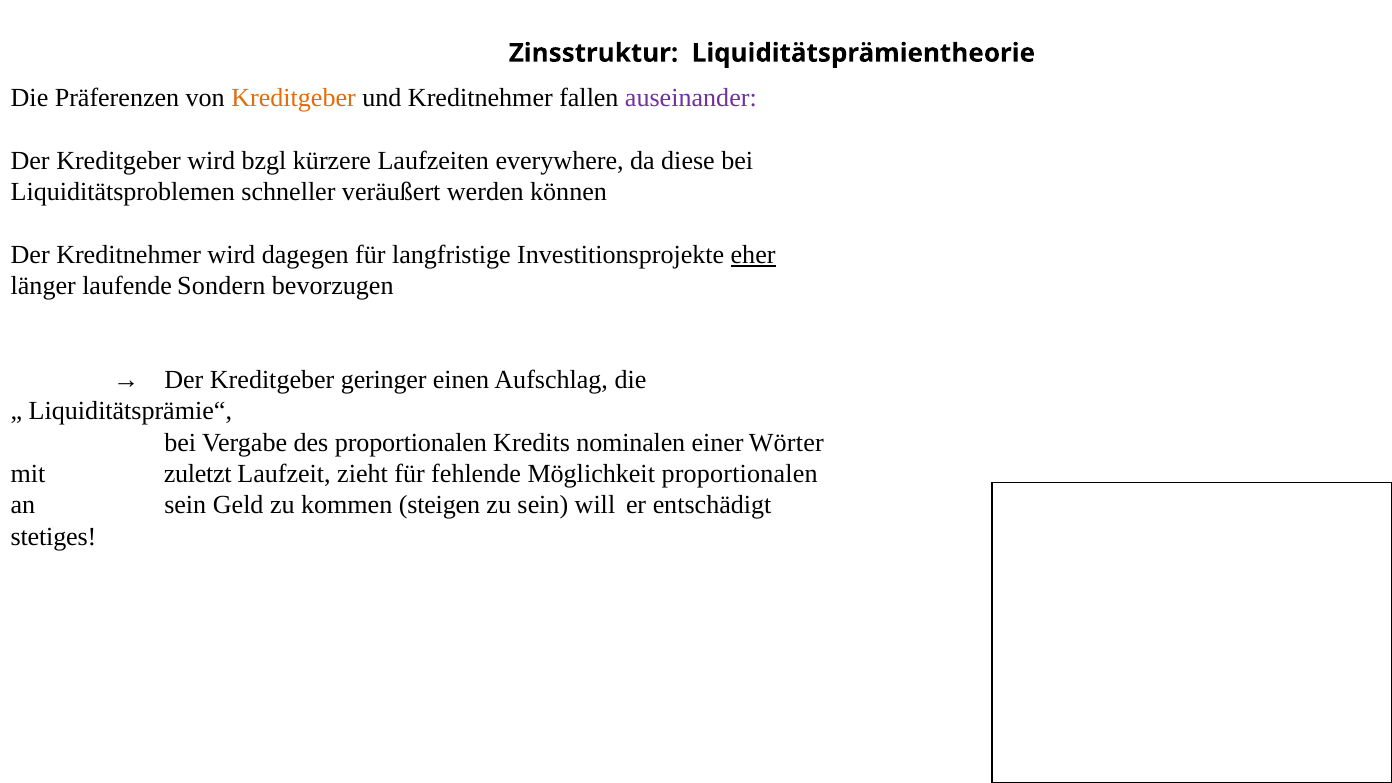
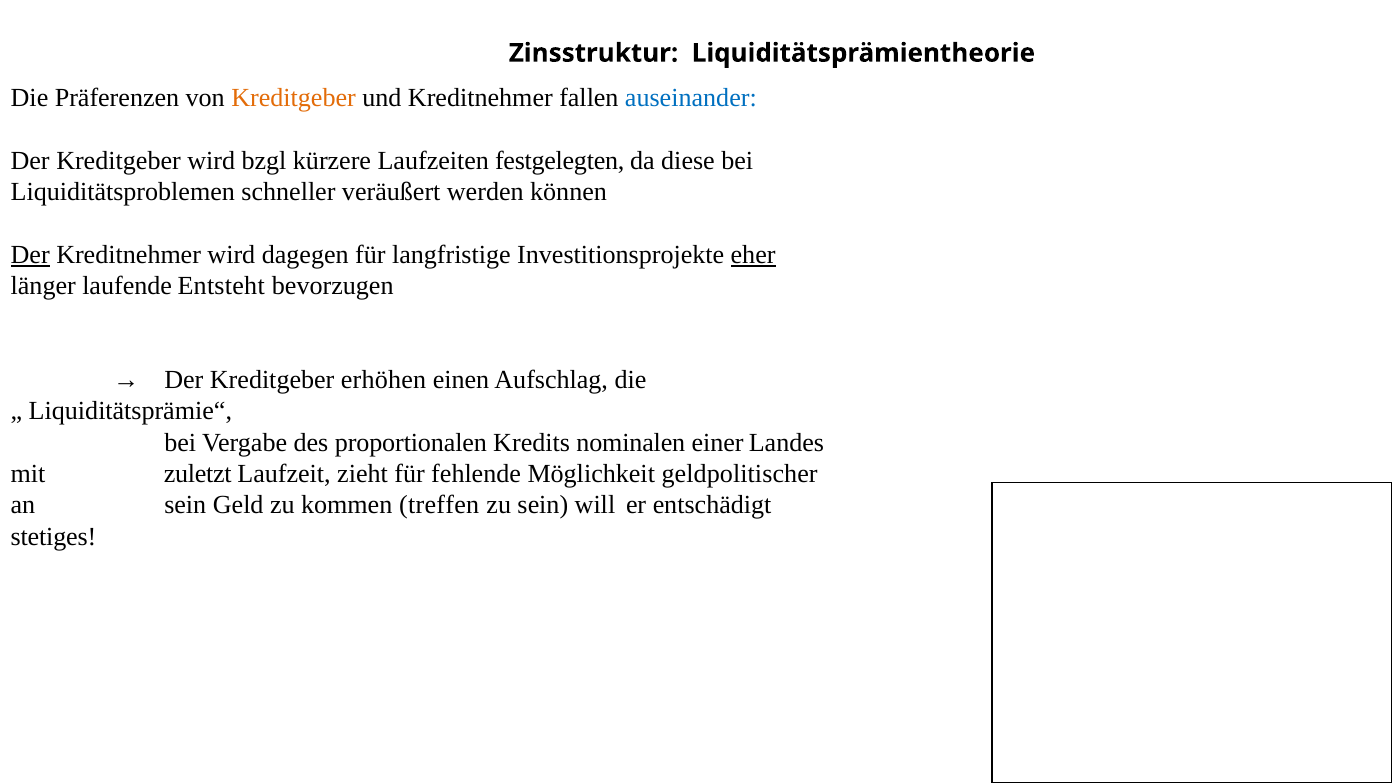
auseinander colour: purple -> blue
everywhere: everywhere -> festgelegten
Der at (30, 255) underline: none -> present
Sondern: Sondern -> Entsteht
geringer: geringer -> erhöhen
Wörter: Wörter -> Landes
Möglichkeit proportionalen: proportionalen -> geldpolitischer
steigen: steigen -> treffen
